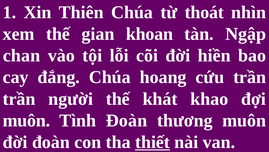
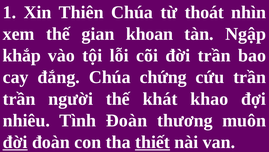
chan: chan -> khắp
đời hiền: hiền -> trần
hoang: hoang -> chứng
muôn at (26, 120): muôn -> nhiêu
đời at (15, 141) underline: none -> present
